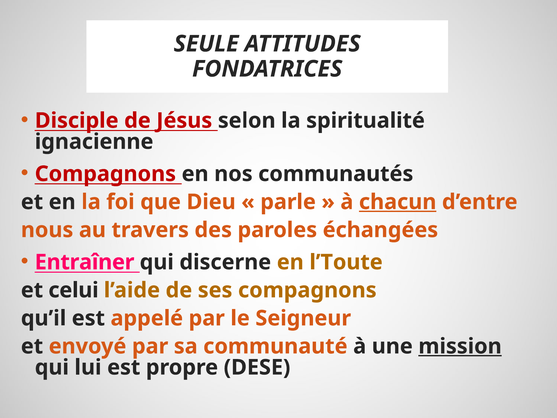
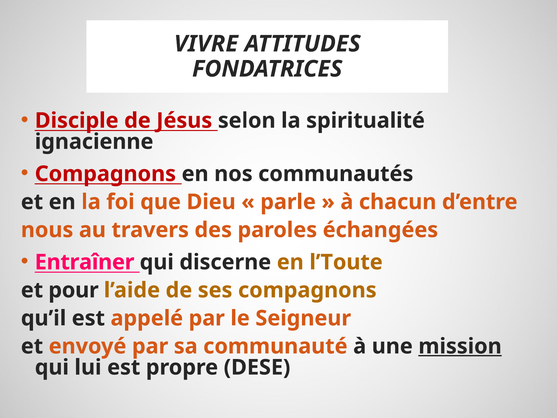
SEULE: SEULE -> VIVRE
chacun underline: present -> none
celui: celui -> pour
